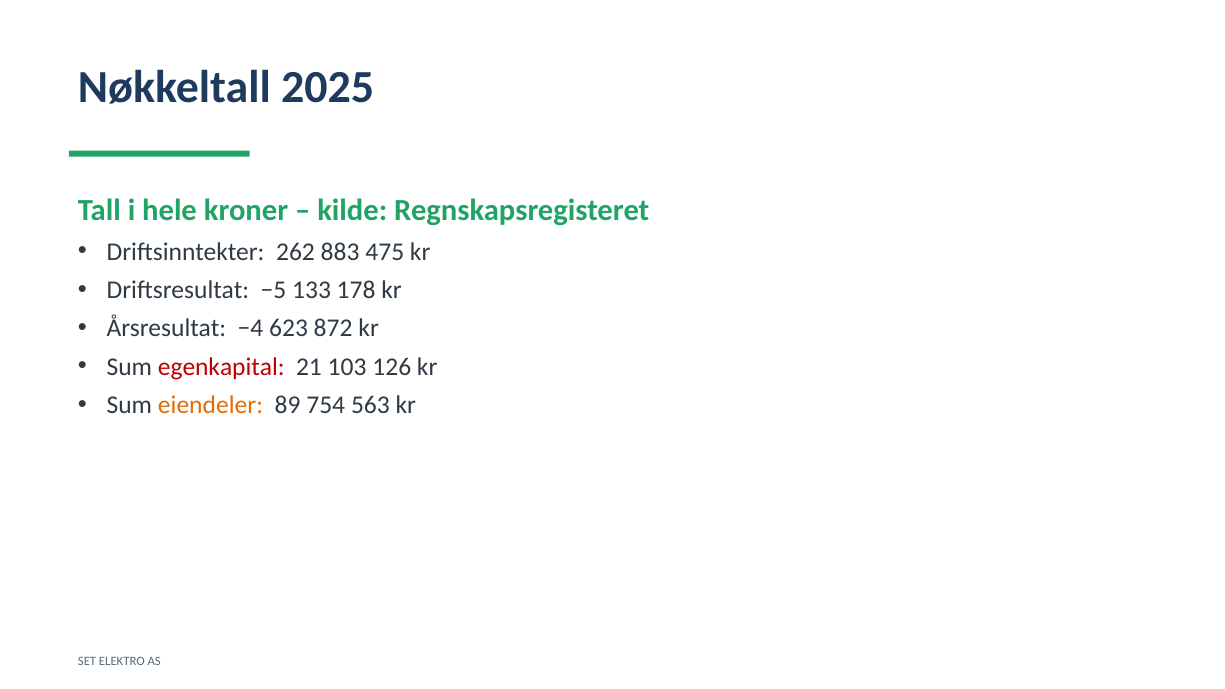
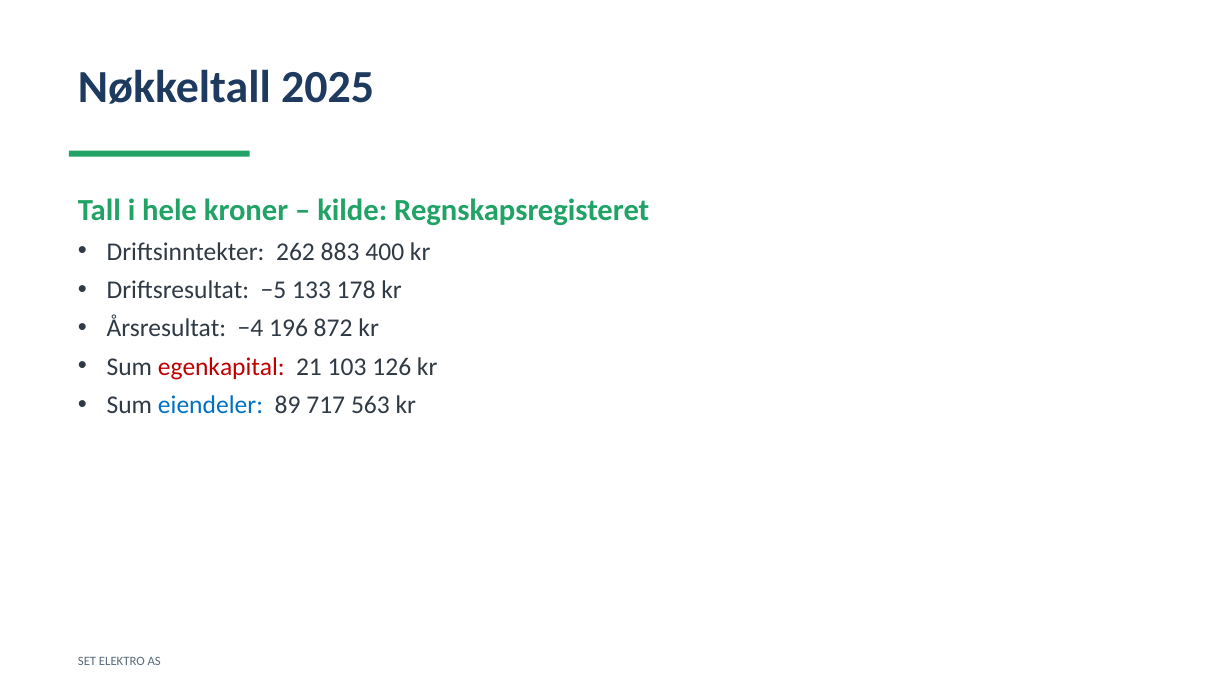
475: 475 -> 400
623: 623 -> 196
eiendeler colour: orange -> blue
754: 754 -> 717
